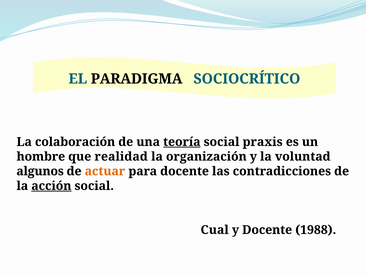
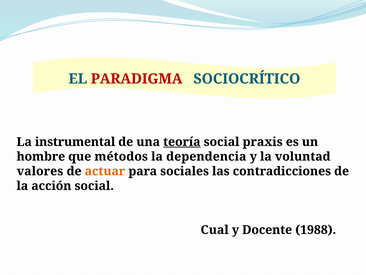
PARADIGMA colour: black -> red
colaboración: colaboración -> instrumental
realidad: realidad -> métodos
organización: organización -> dependencia
algunos: algunos -> valores
para docente: docente -> sociales
acción underline: present -> none
